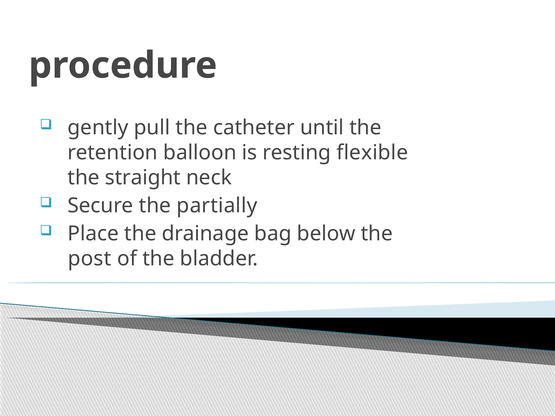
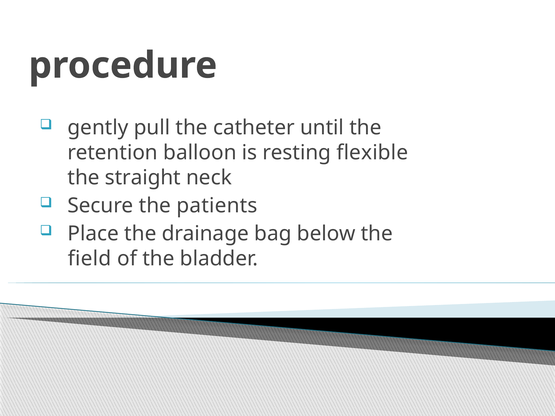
partially: partially -> patients
post: post -> field
